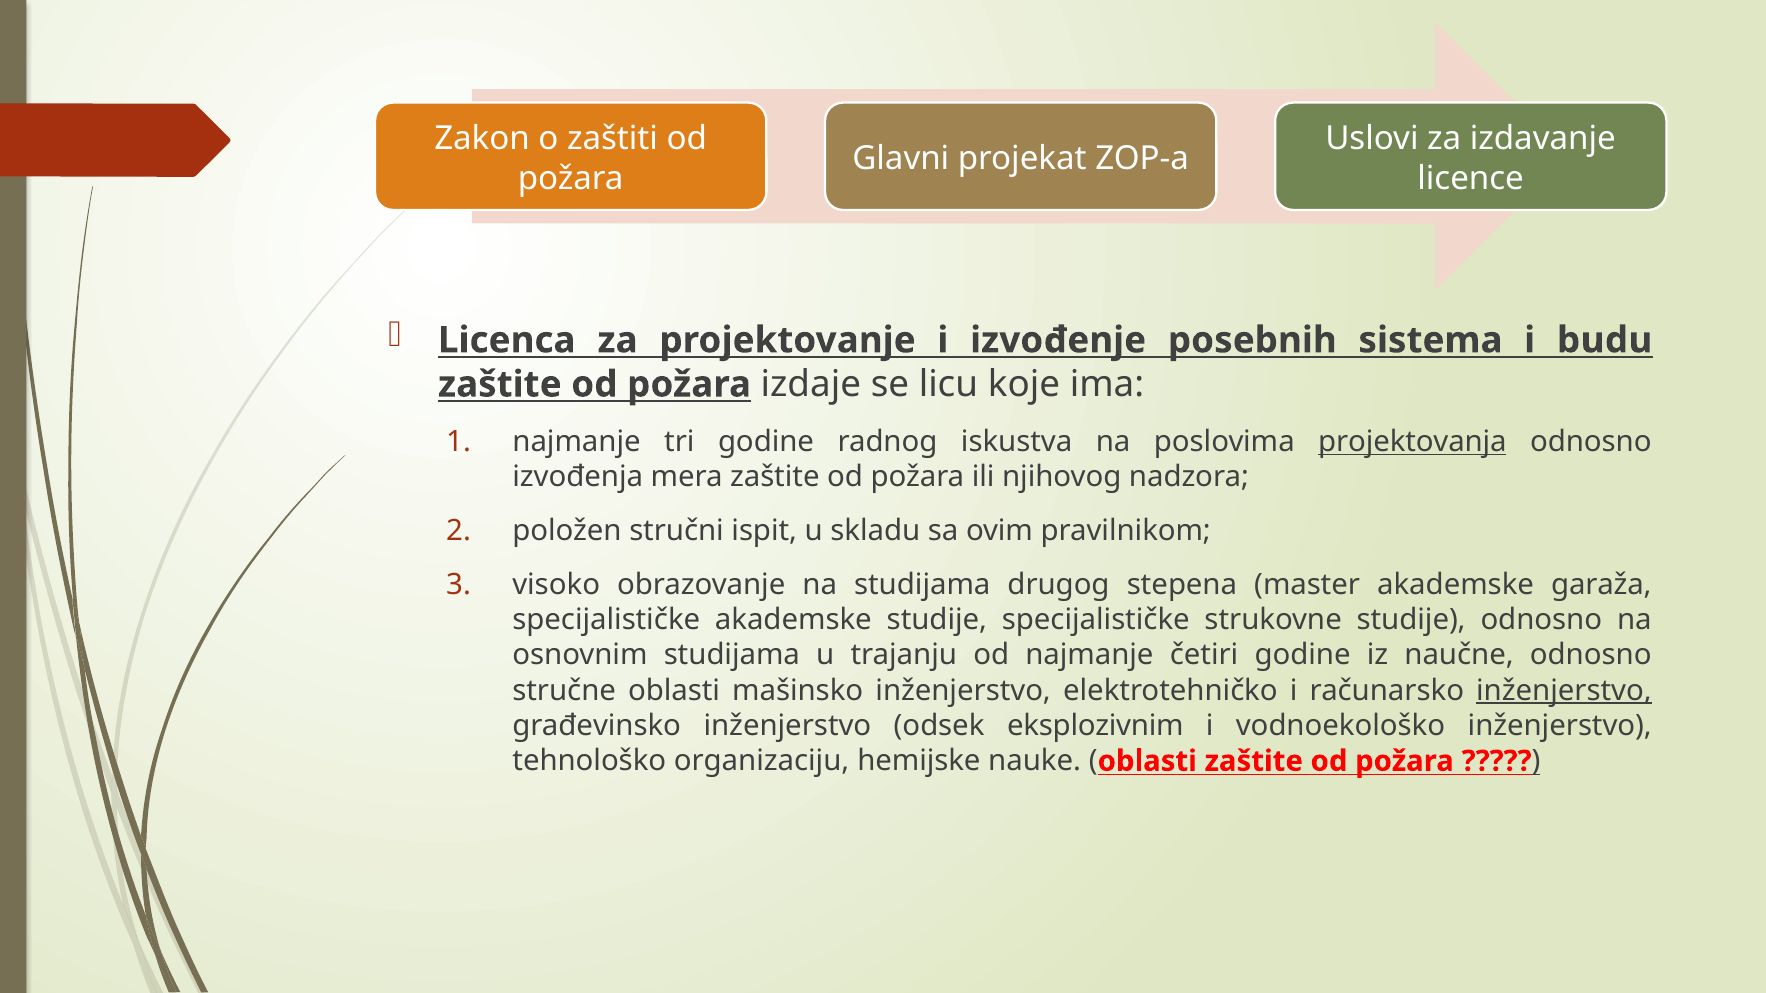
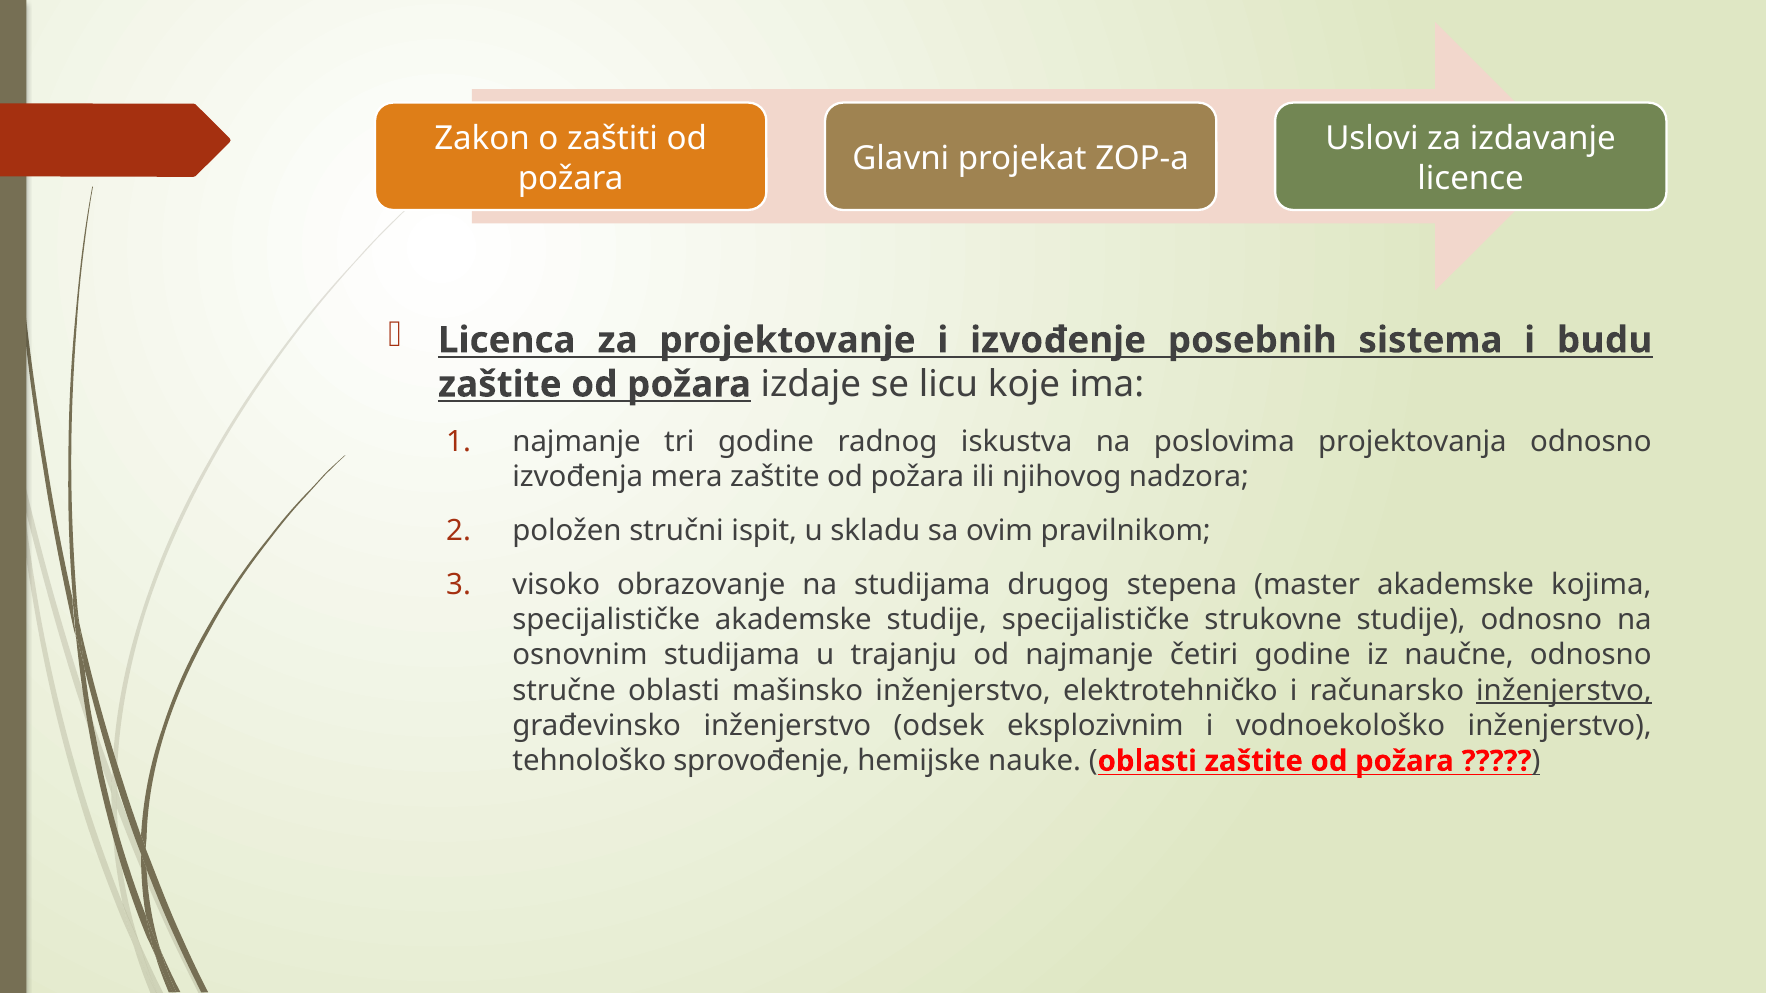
projektovanja underline: present -> none
garaža: garaža -> kojima
organizaciju: organizaciju -> sprovođenje
